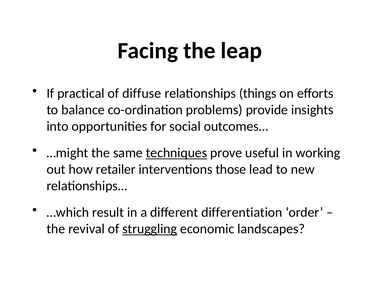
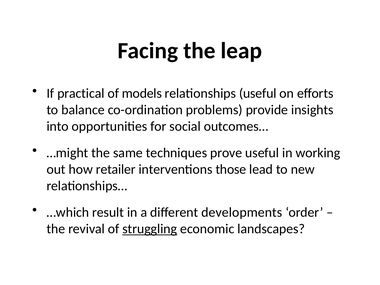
diffuse: diffuse -> models
relationships things: things -> useful
techniques underline: present -> none
differentiation: differentiation -> developments
